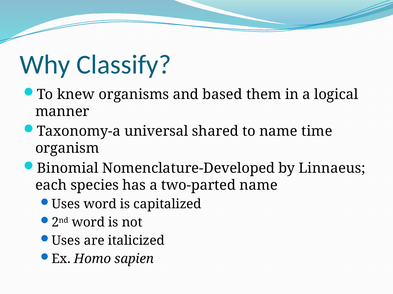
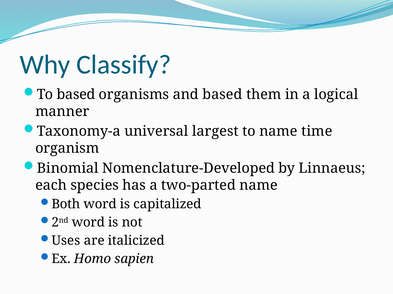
To knew: knew -> based
shared: shared -> largest
Uses at (66, 205): Uses -> Both
